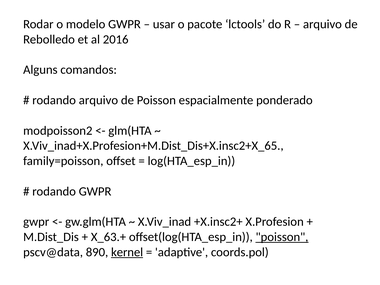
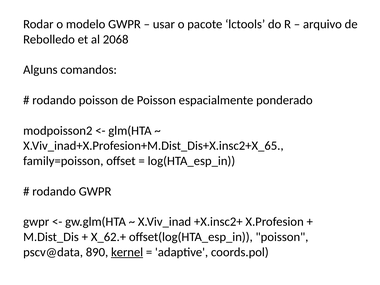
2016: 2016 -> 2068
rodando arquivo: arquivo -> poisson
X_63.+: X_63.+ -> X_62.+
poisson at (282, 237) underline: present -> none
